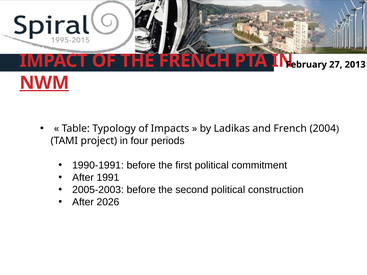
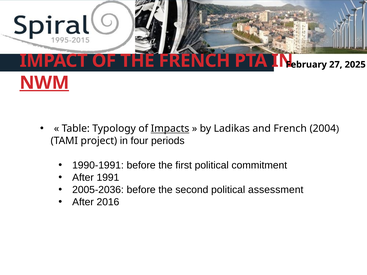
2013: 2013 -> 2025
Impacts underline: none -> present
2005-2003: 2005-2003 -> 2005-2036
construction: construction -> assessment
2026: 2026 -> 2016
